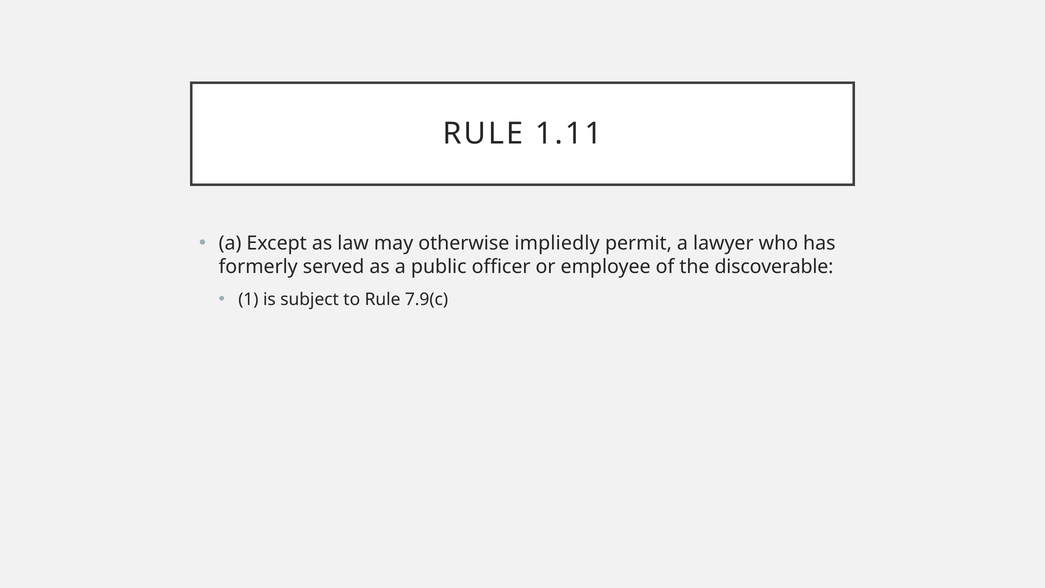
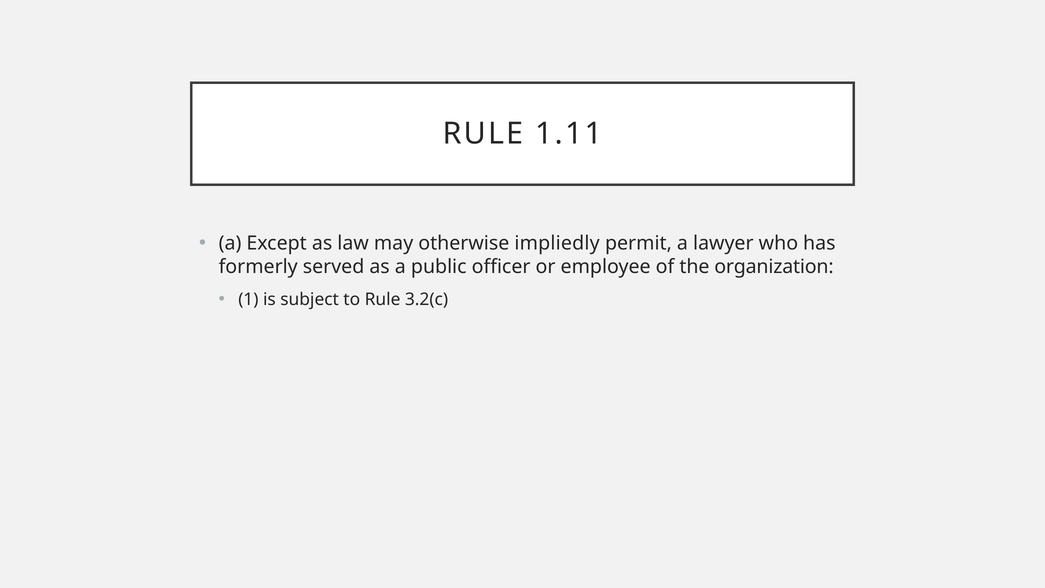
discoverable: discoverable -> organization
7.9(c: 7.9(c -> 3.2(c
